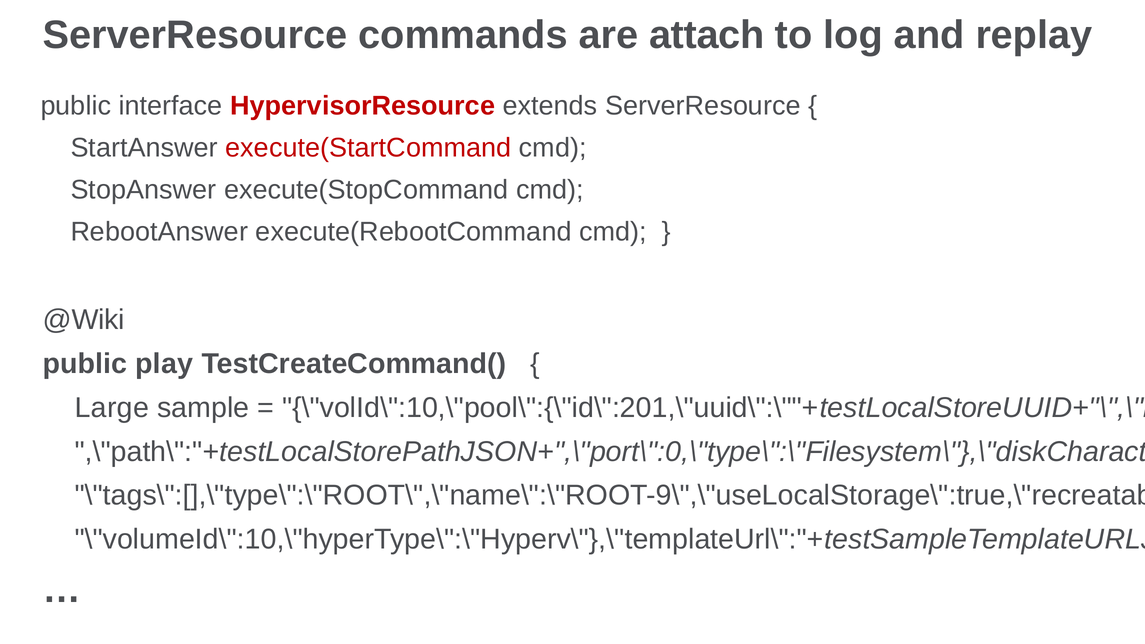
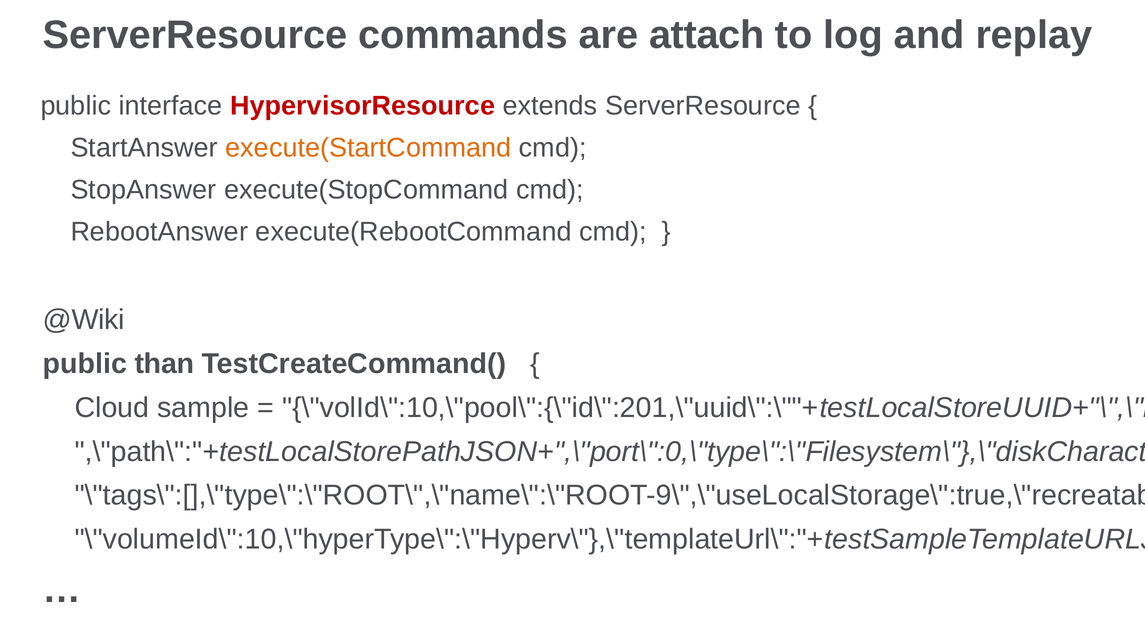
execute(StartCommand colour: red -> orange
play: play -> than
Large: Large -> Cloud
